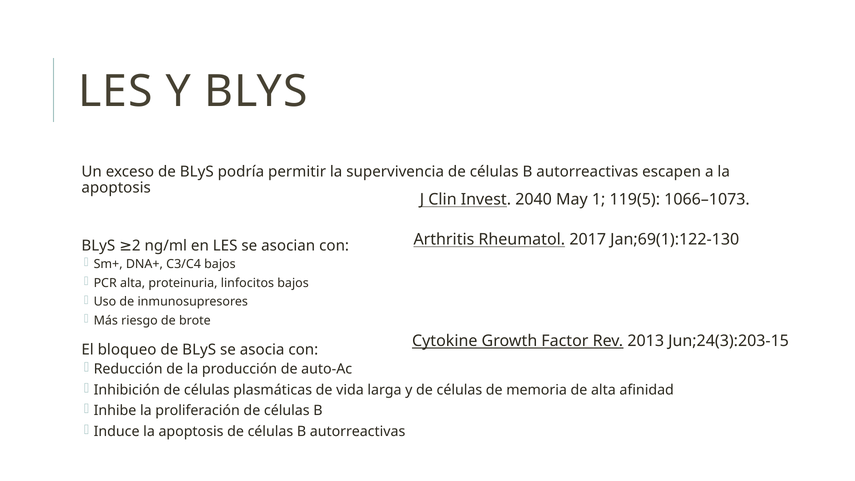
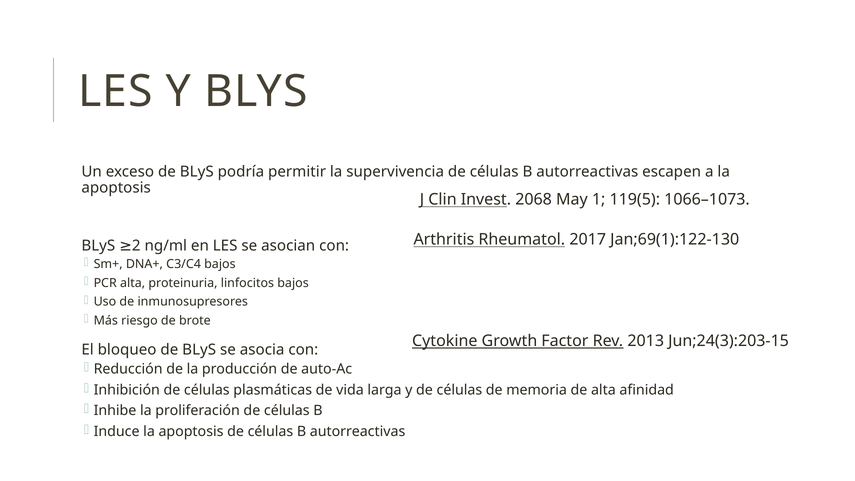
2040: 2040 -> 2068
